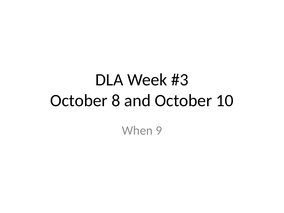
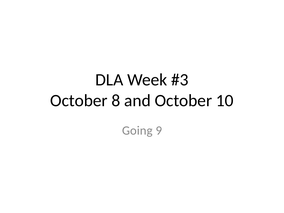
When: When -> Going
